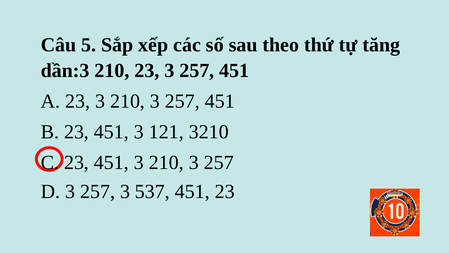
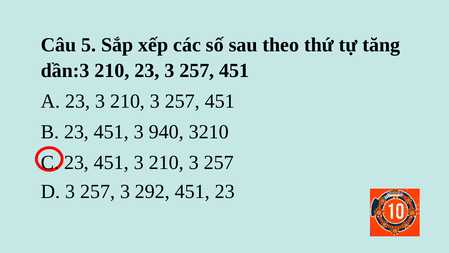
121: 121 -> 940
537: 537 -> 292
